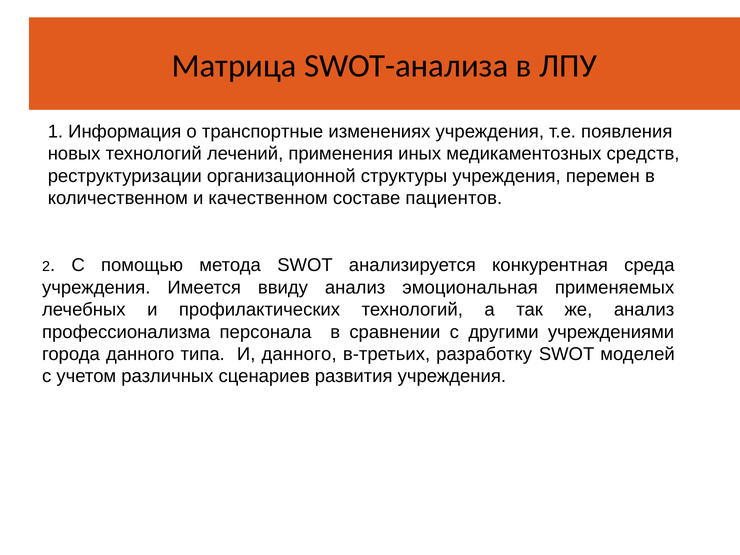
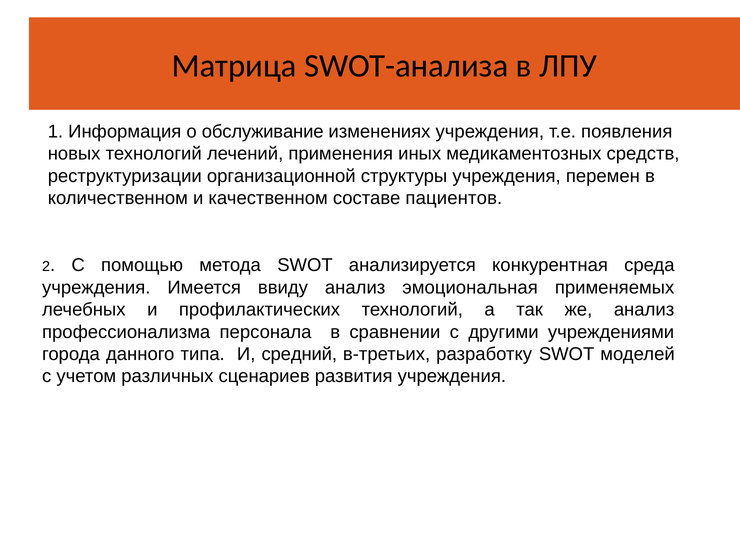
транспортные: транспортные -> обслуживание
И данного: данного -> средний
